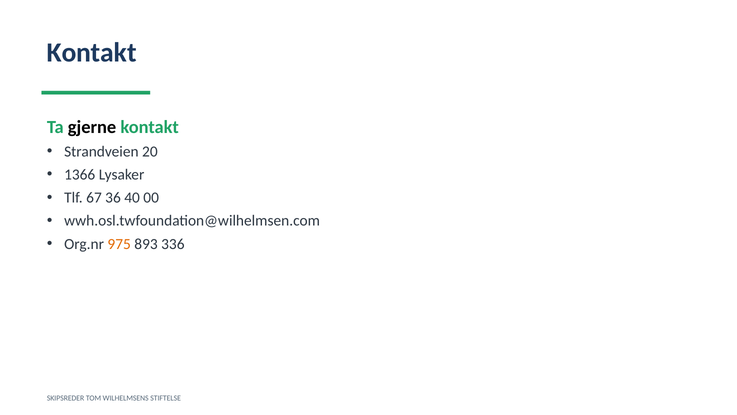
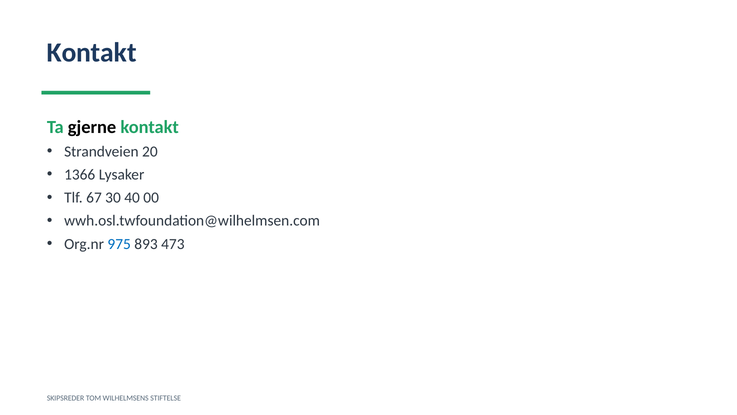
36: 36 -> 30
975 colour: orange -> blue
336: 336 -> 473
